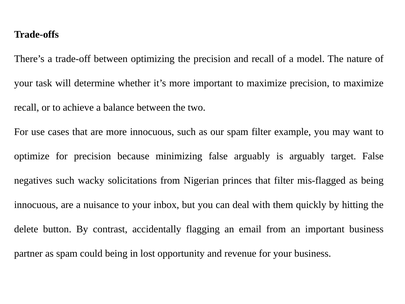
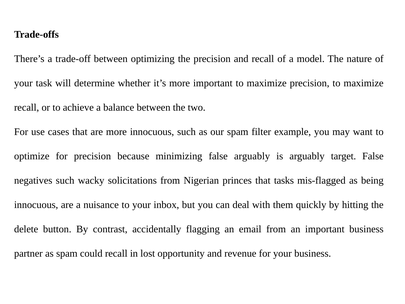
that filter: filter -> tasks
could being: being -> recall
